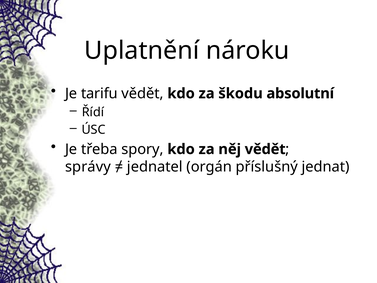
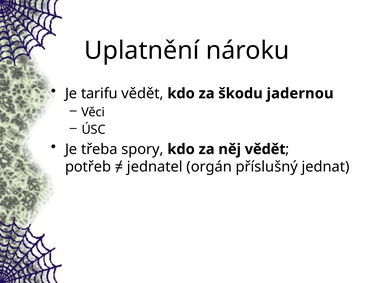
absolutní: absolutní -> jadernou
Řídí: Řídí -> Věci
správy: správy -> potřeb
